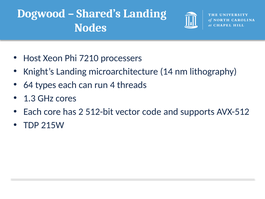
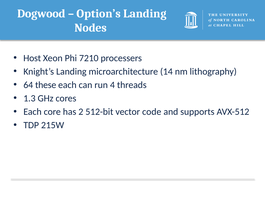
Shared’s: Shared’s -> Option’s
types: types -> these
